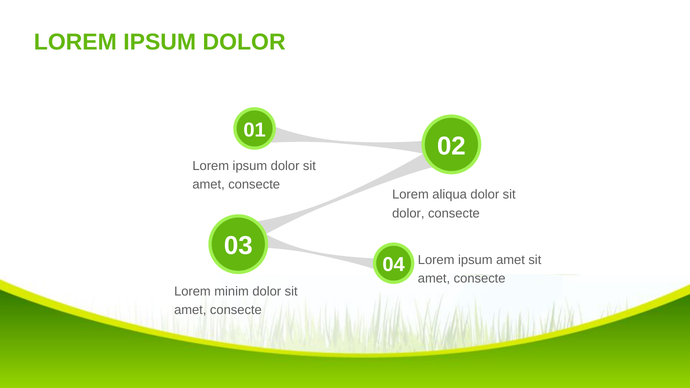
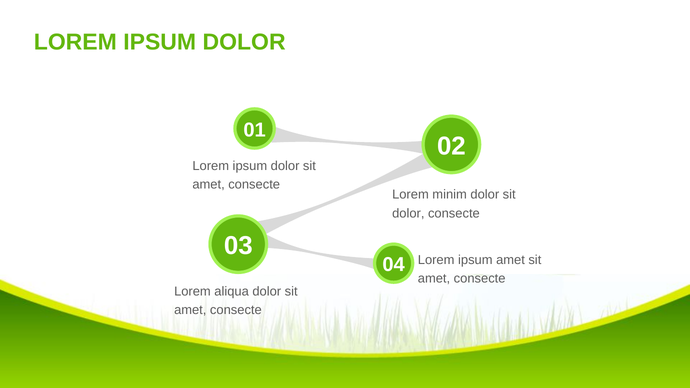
aliqua: aliqua -> minim
minim: minim -> aliqua
